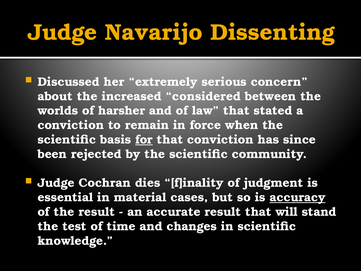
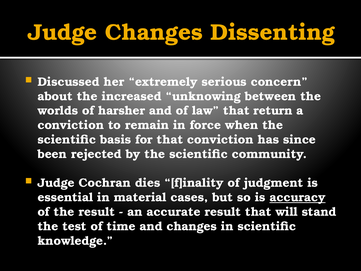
Judge Navarijo: Navarijo -> Changes
considered: considered -> unknowing
stated: stated -> return
for underline: present -> none
